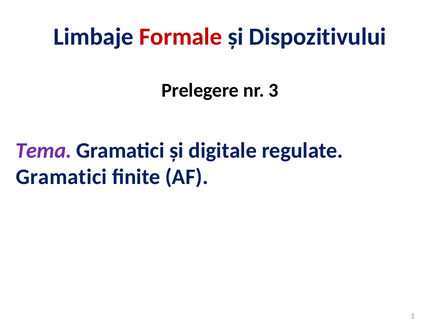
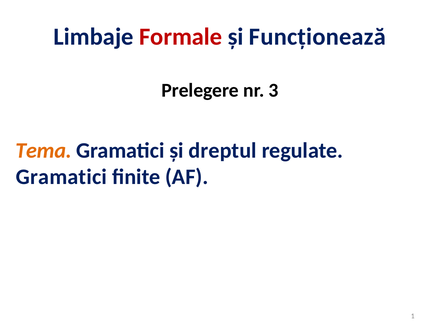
Dispozitivului: Dispozitivului -> Funcționează
Tema colour: purple -> orange
digitale: digitale -> dreptul
